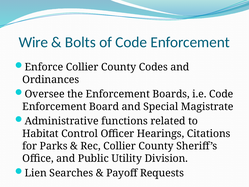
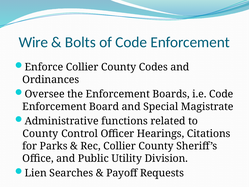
Habitat at (40, 133): Habitat -> County
